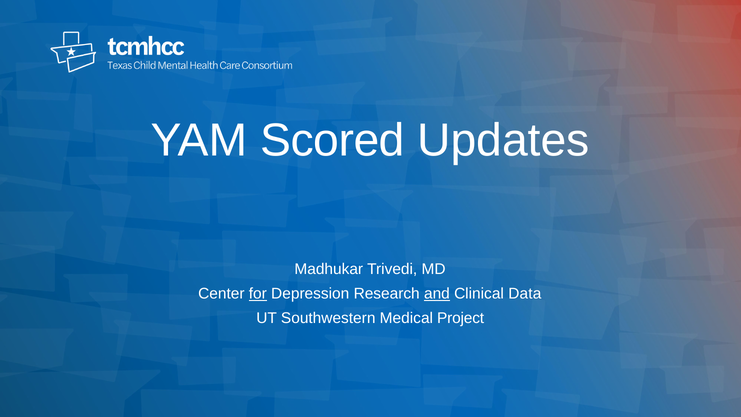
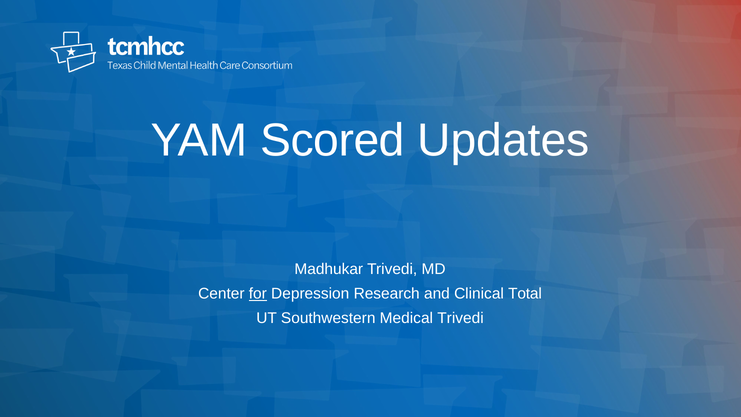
and underline: present -> none
Data: Data -> Total
Medical Project: Project -> Trivedi
